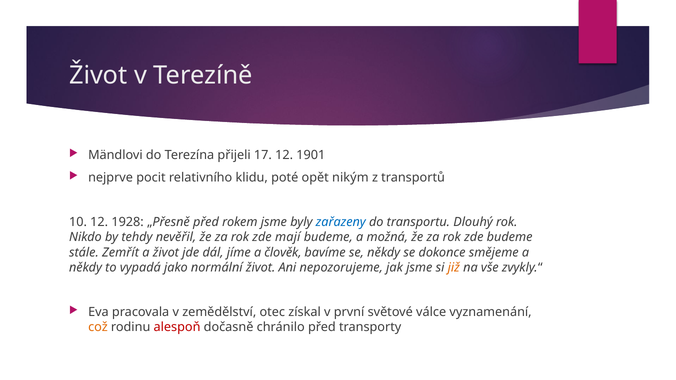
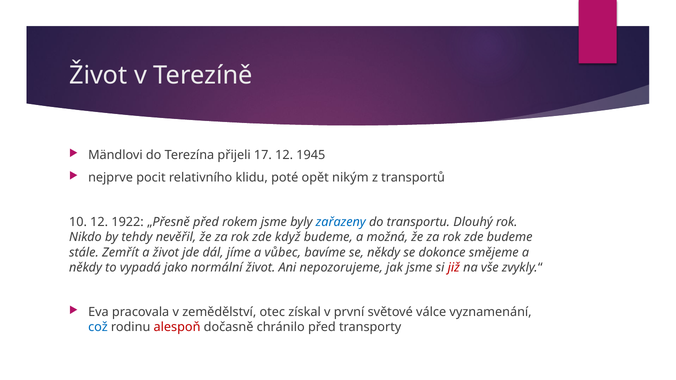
1901: 1901 -> 1945
1928: 1928 -> 1922
mají: mají -> když
člověk: člověk -> vůbec
již colour: orange -> red
což colour: orange -> blue
